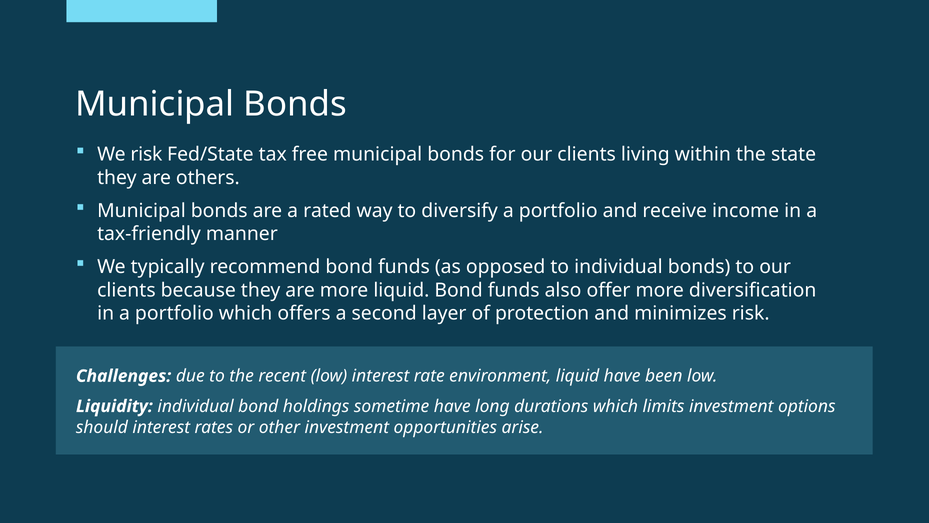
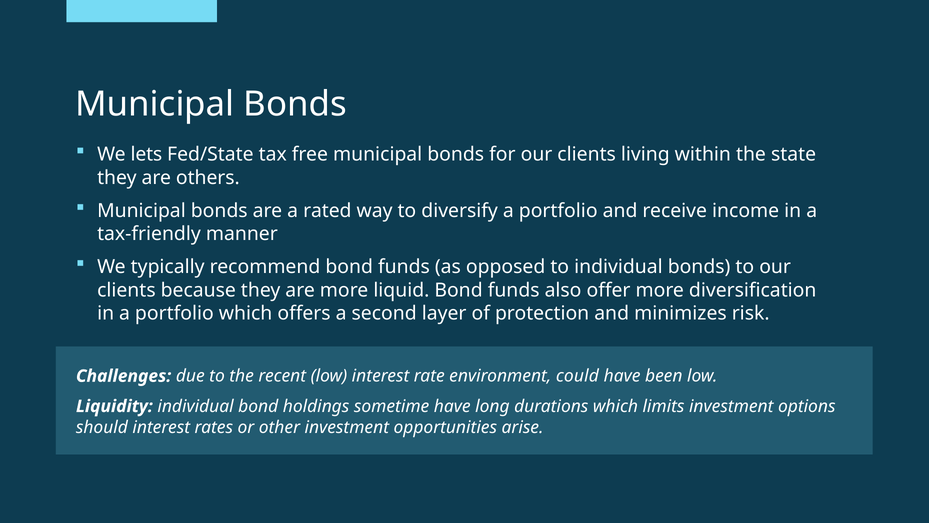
We risk: risk -> lets
environment liquid: liquid -> could
